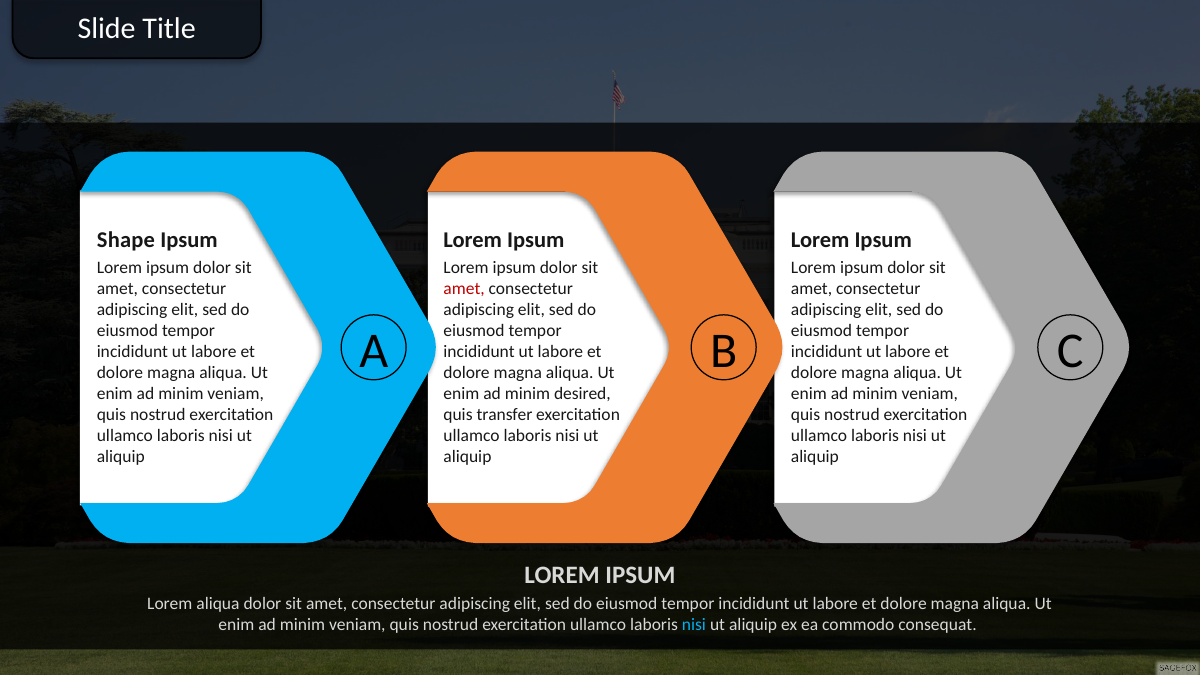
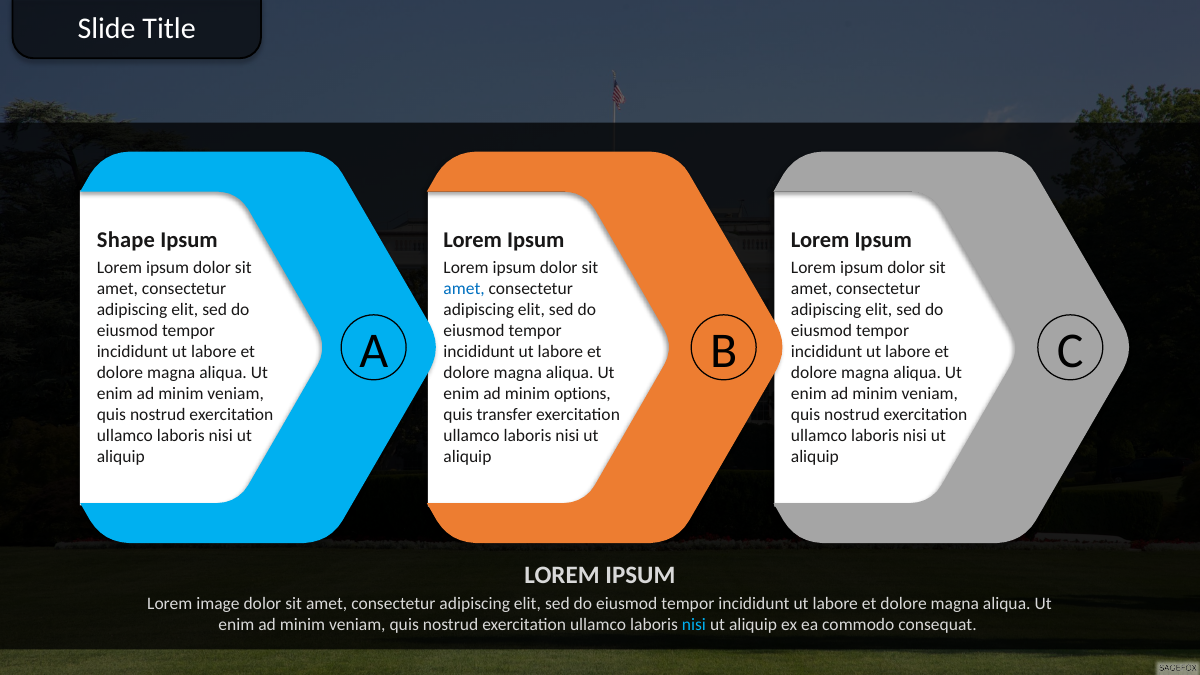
amet at (464, 289) colour: red -> blue
desired: desired -> options
Lorem aliqua: aliqua -> image
